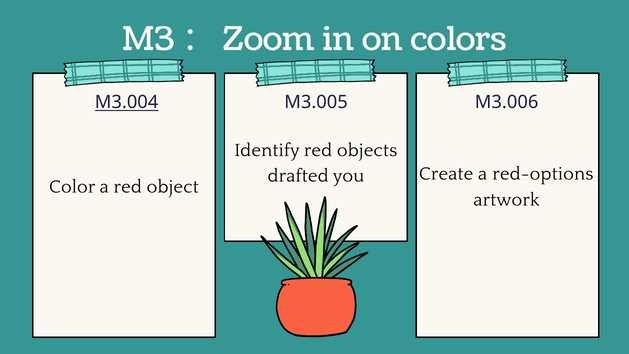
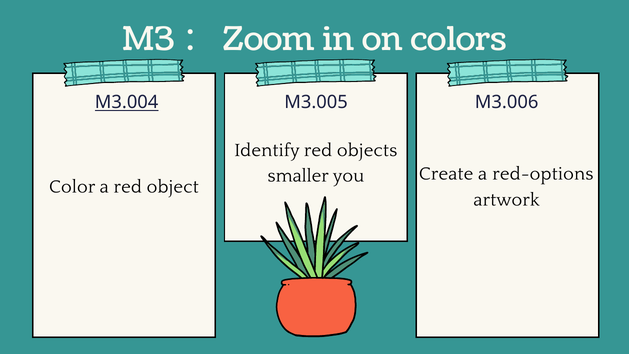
drafted: drafted -> smaller
